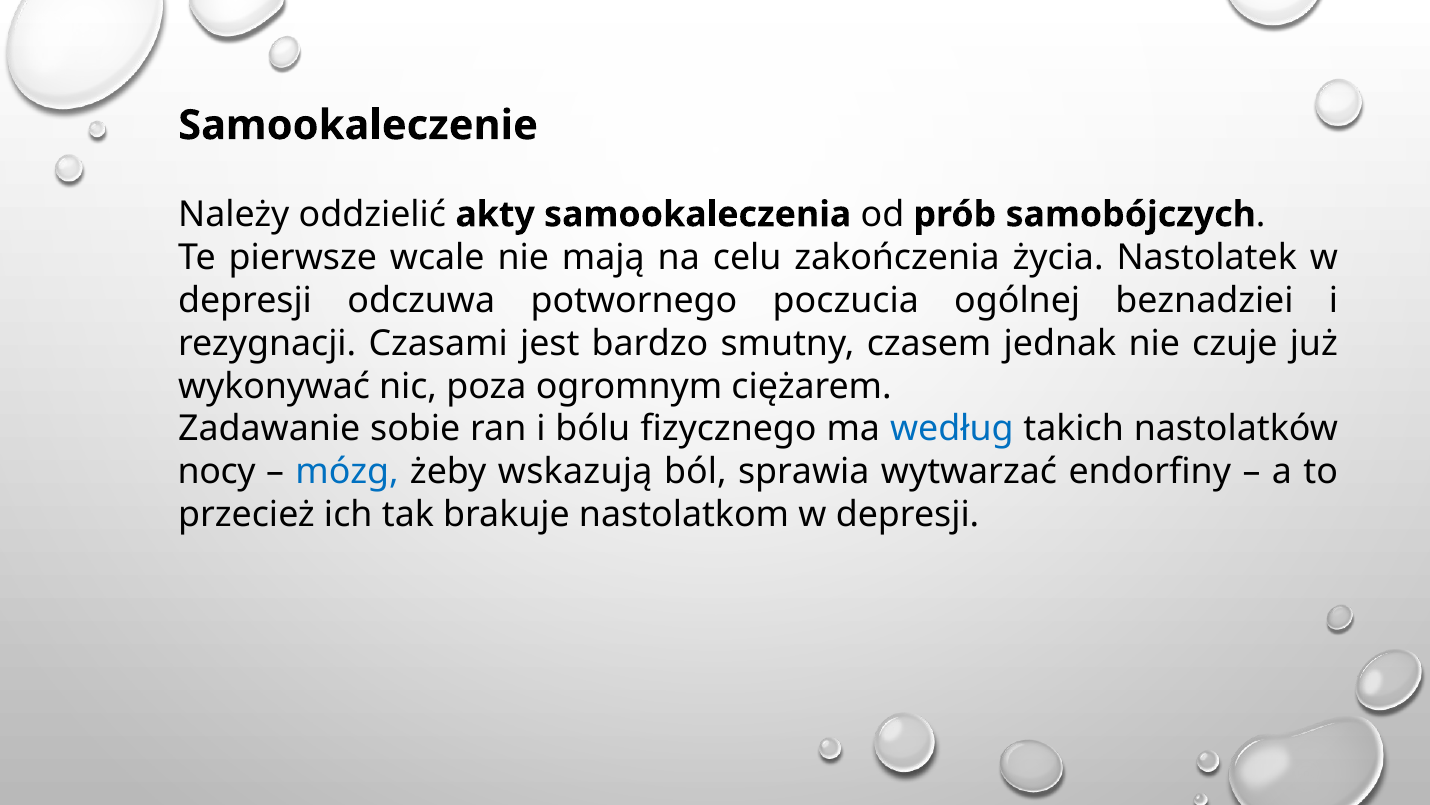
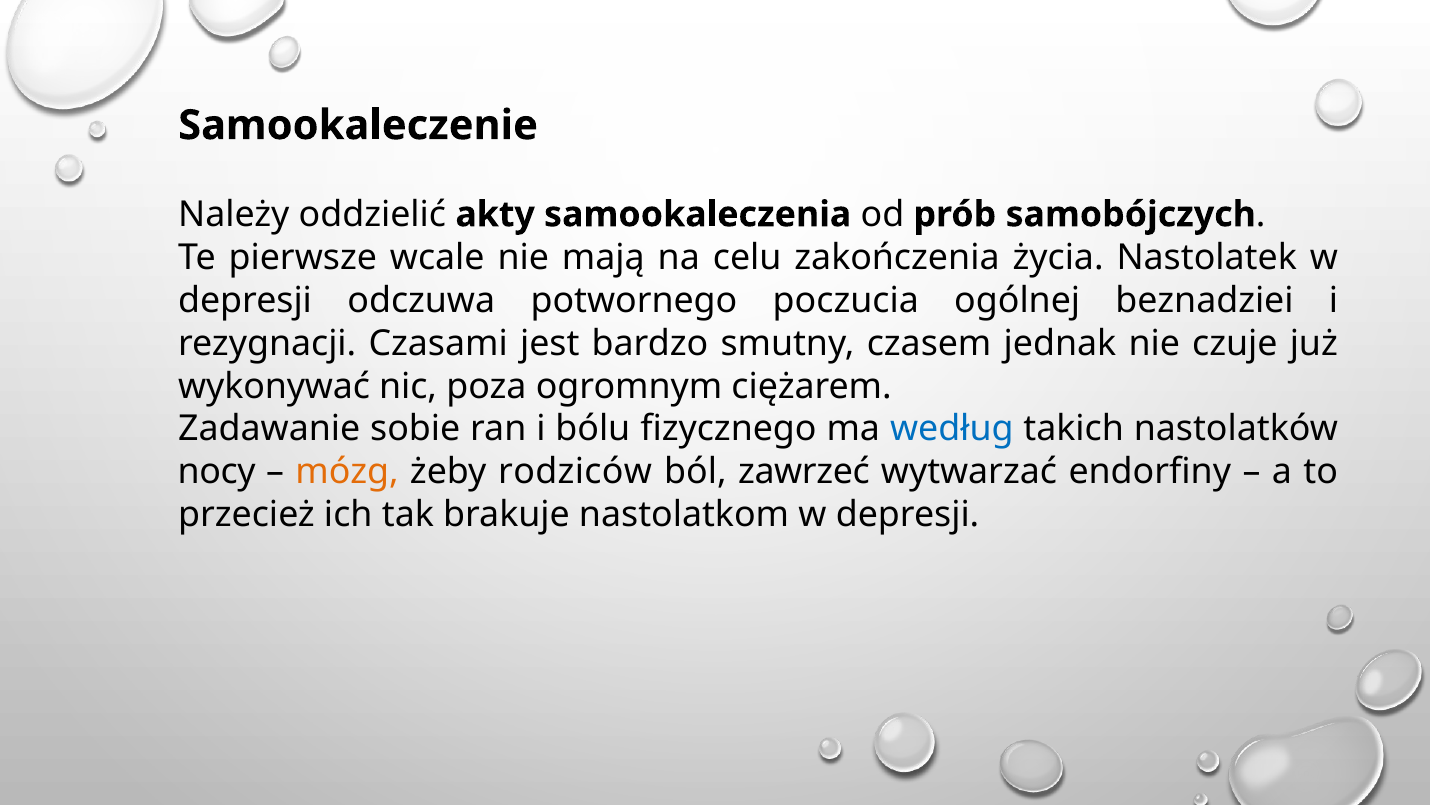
mózg colour: blue -> orange
wskazują: wskazują -> rodziców
sprawia: sprawia -> zawrzeć
